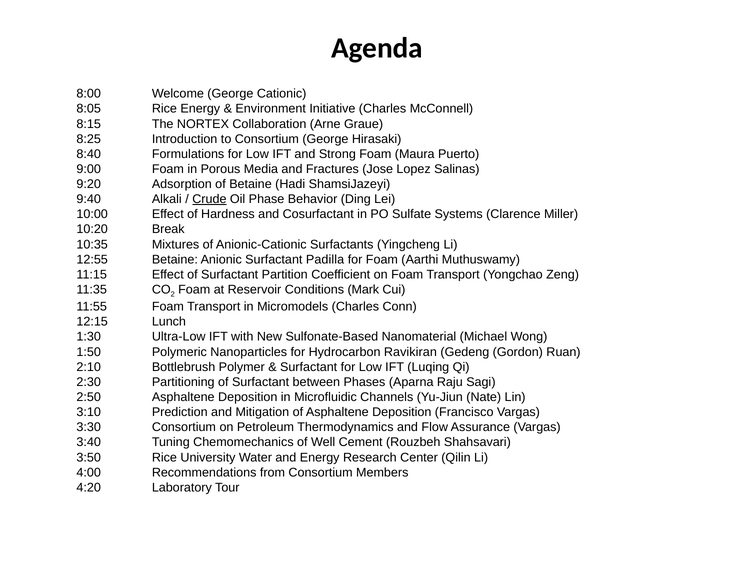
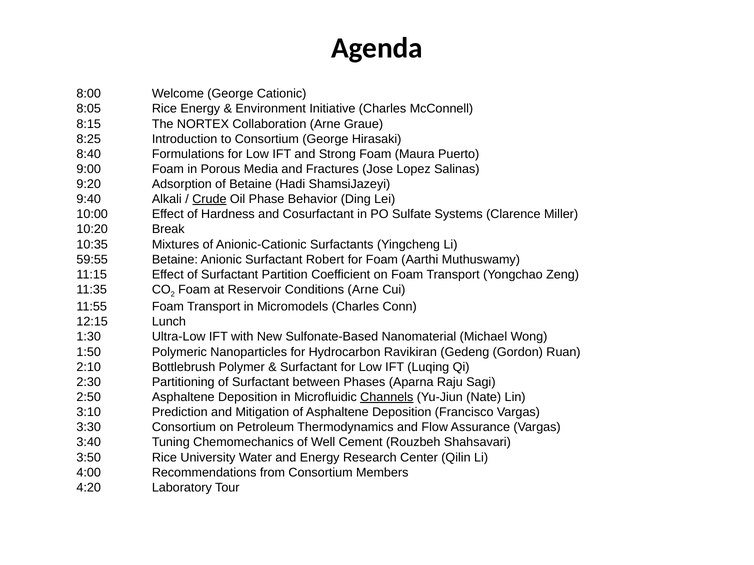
12:55: 12:55 -> 59:55
Padilla: Padilla -> Robert
Conditions Mark: Mark -> Arne
Channels underline: none -> present
